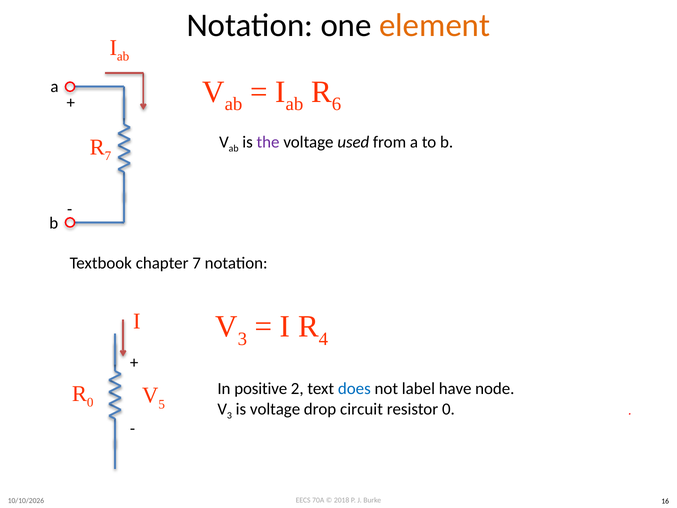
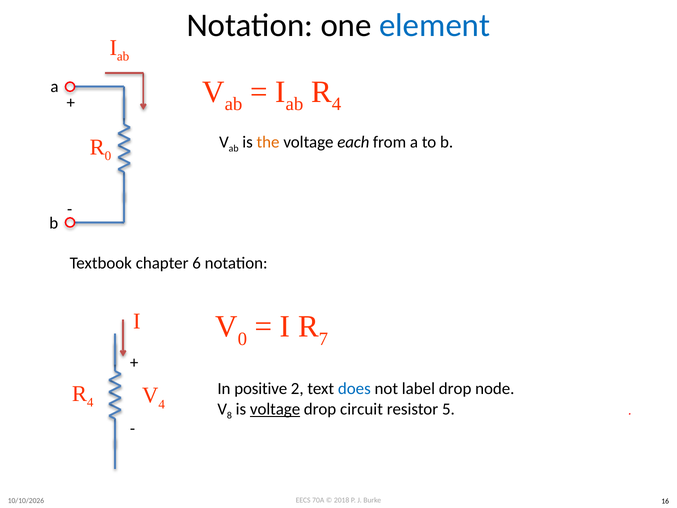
element colour: orange -> blue
6 at (336, 104): 6 -> 4
the colour: purple -> orange
used: used -> each
7 at (108, 156): 7 -> 0
chapter 7: 7 -> 6
3 at (242, 339): 3 -> 0
4: 4 -> 7
label have: have -> drop
0 at (90, 402): 0 -> 4
5 at (162, 404): 5 -> 4
3 at (229, 415): 3 -> 8
voltage at (275, 409) underline: none -> present
resistor 0: 0 -> 5
